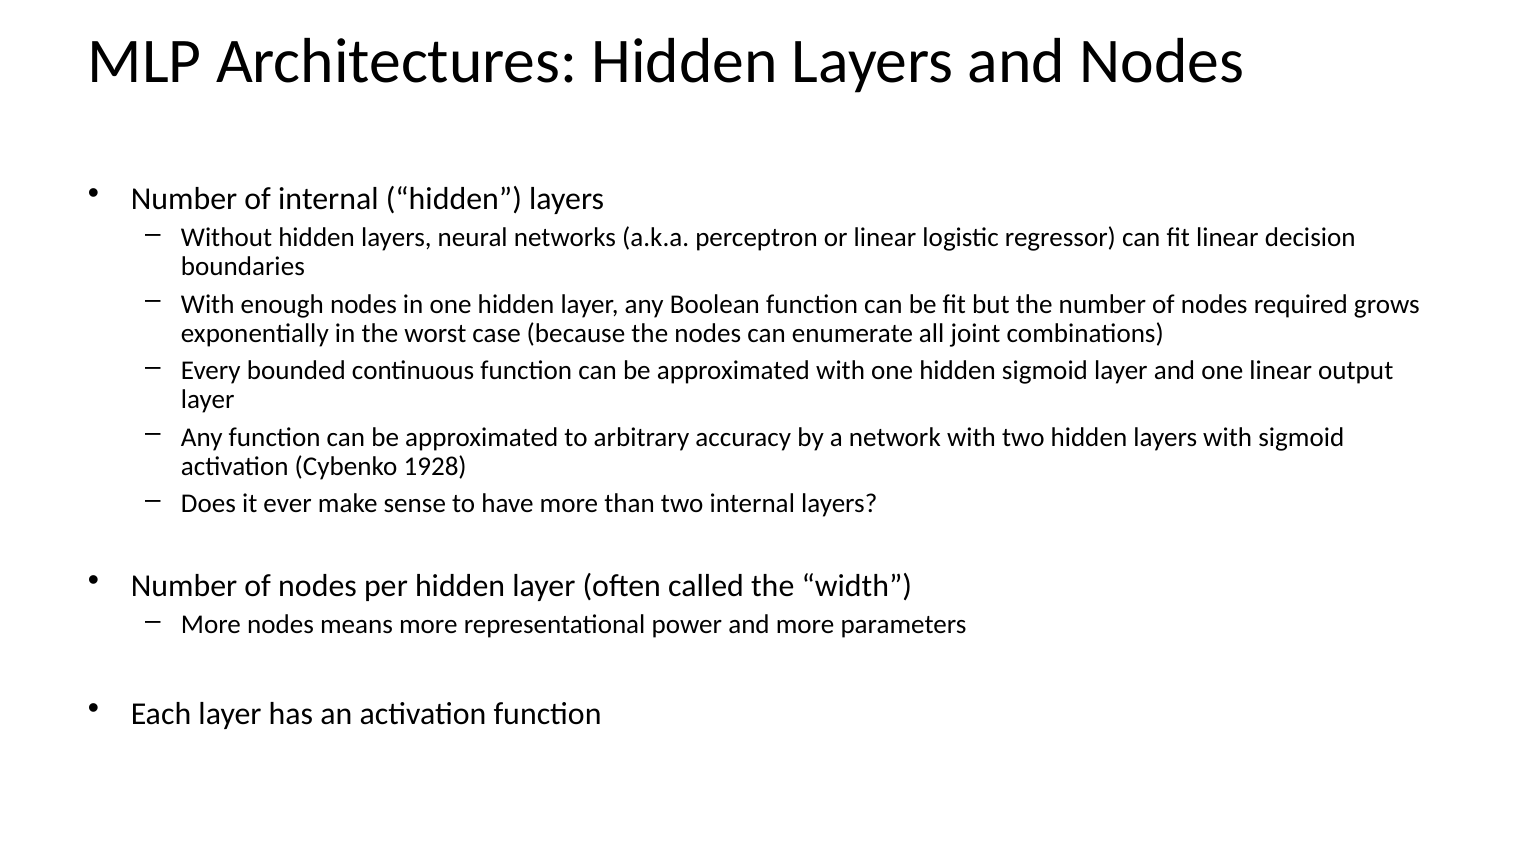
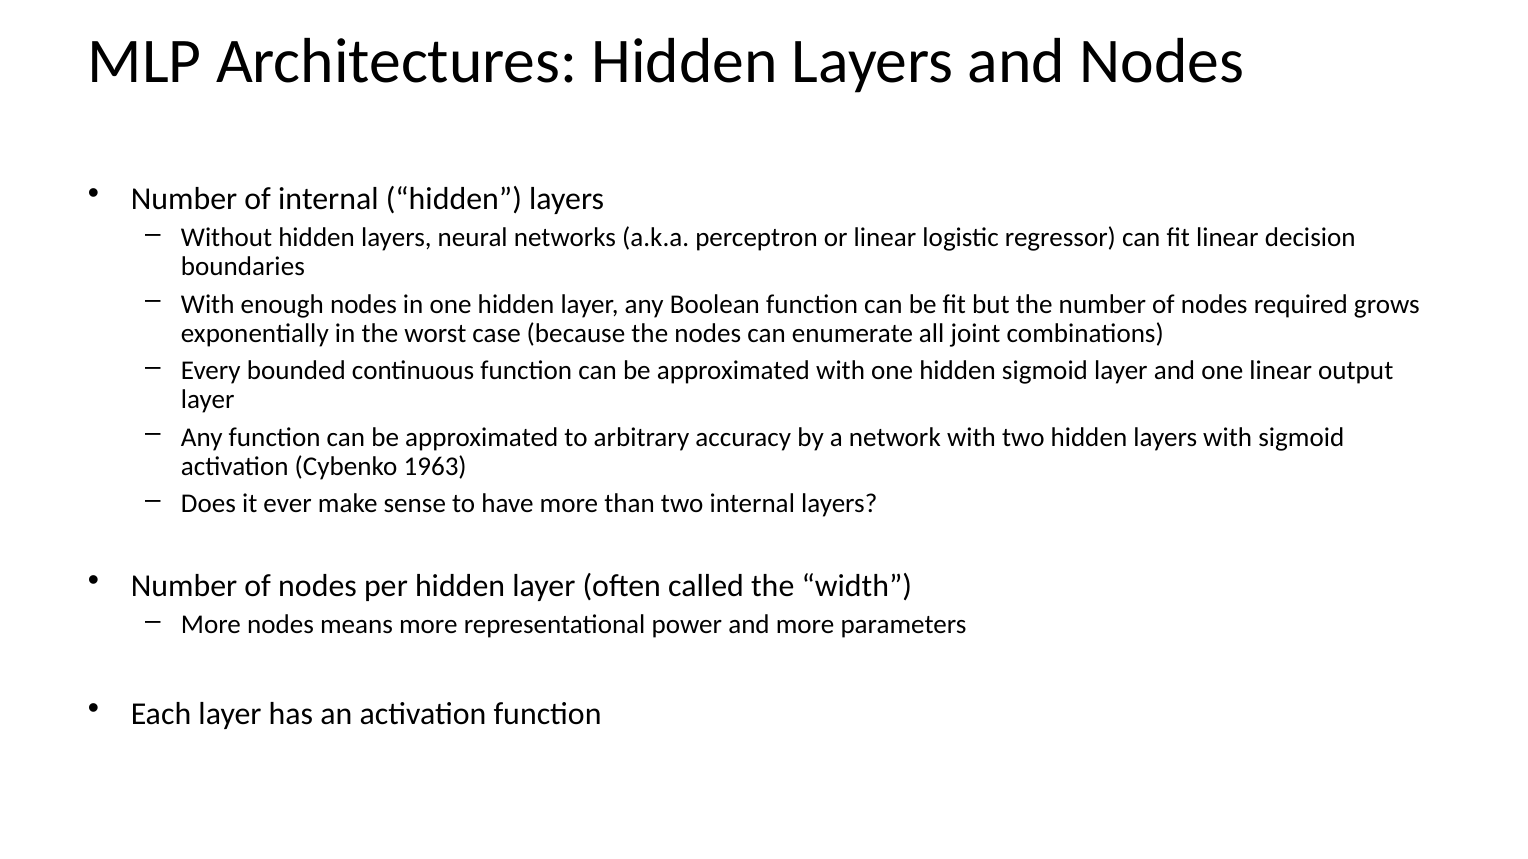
1928: 1928 -> 1963
